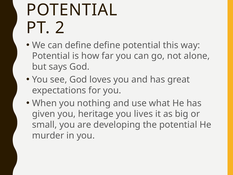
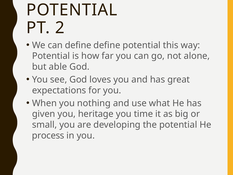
says: says -> able
lives: lives -> time
murder: murder -> process
